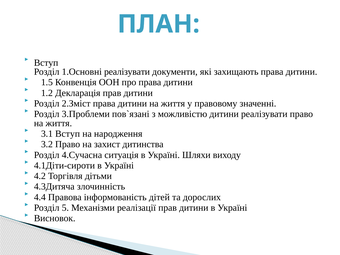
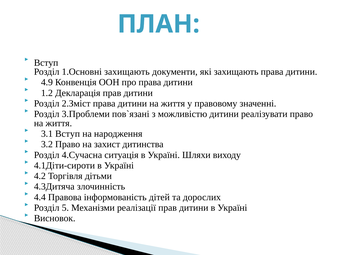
1.Основні реалізувати: реалізувати -> захищають
1.5: 1.5 -> 4.9
